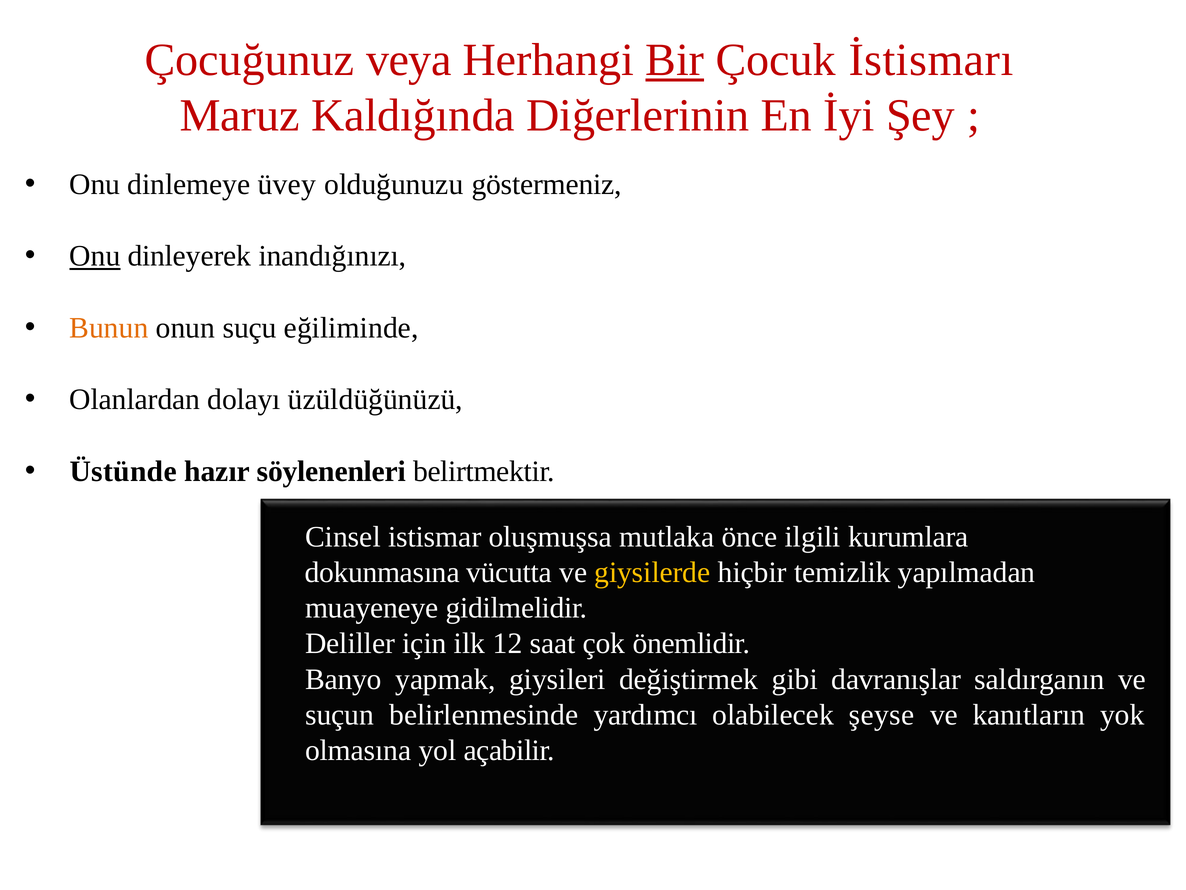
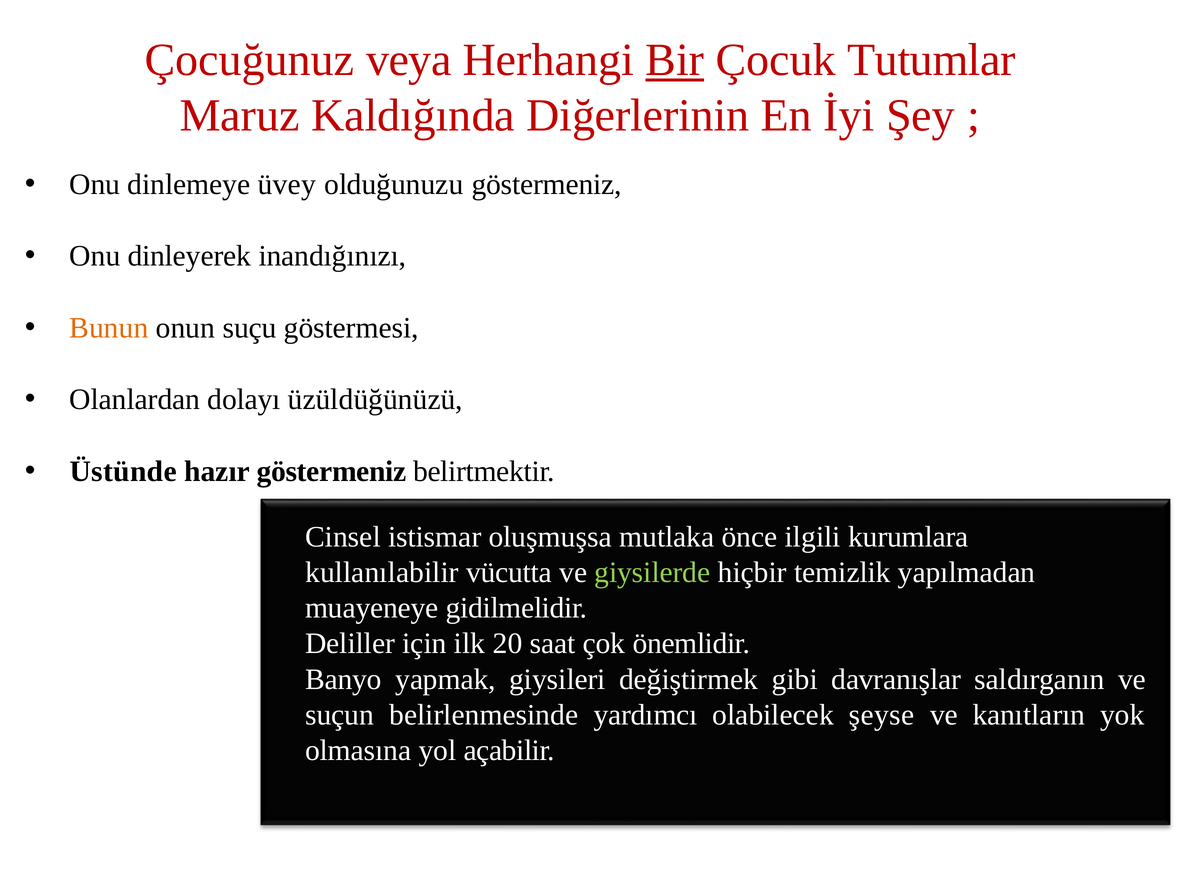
İstismarı: İstismarı -> Tutumlar
Onu at (95, 256) underline: present -> none
eğiliminde: eğiliminde -> göstermesi
hazır söylenenleri: söylenenleri -> göstermeniz
dokunmasına: dokunmasına -> kullanılabilir
giysilerde colour: yellow -> light green
12: 12 -> 20
